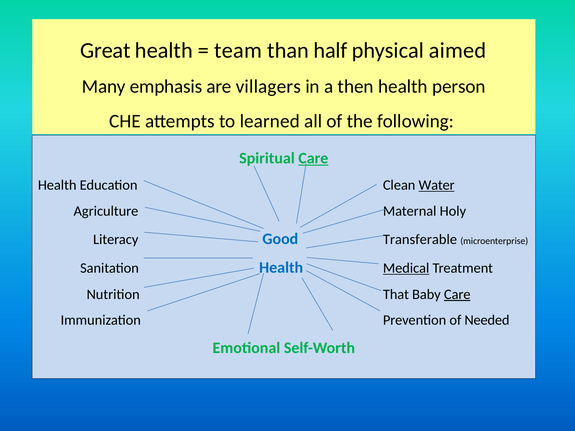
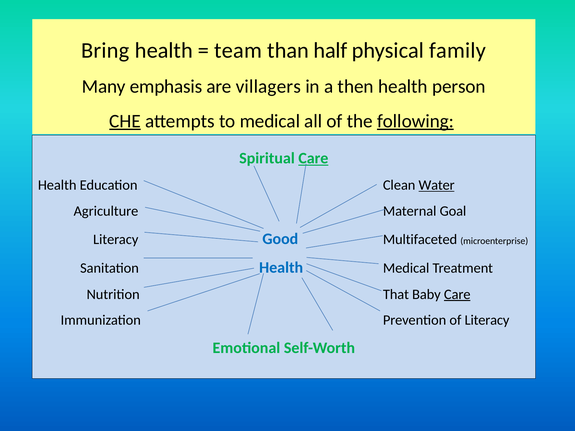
Great: Great -> Bring
aimed: aimed -> family
CHE underline: none -> present
to learned: learned -> medical
following underline: none -> present
Holy: Holy -> Goal
Transferable: Transferable -> Multifaceted
Medical at (406, 268) underline: present -> none
of Needed: Needed -> Literacy
